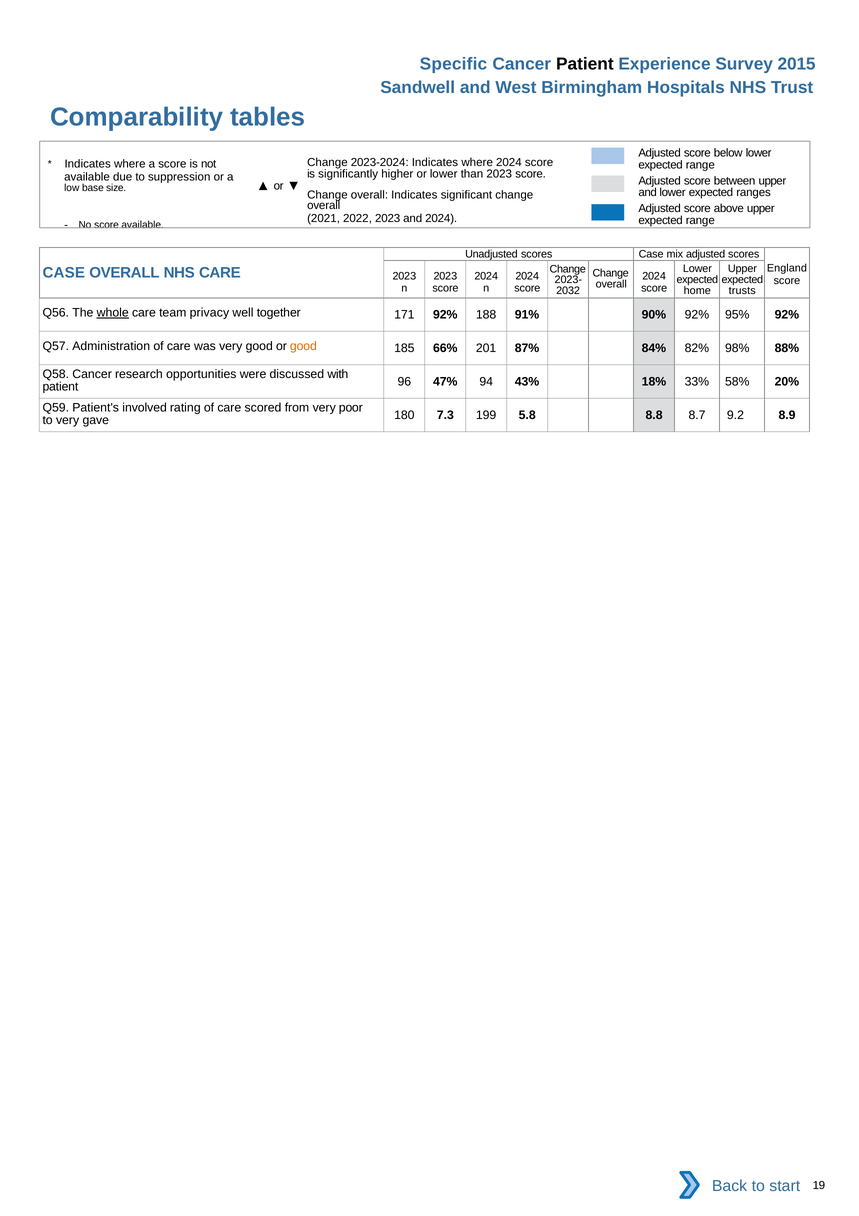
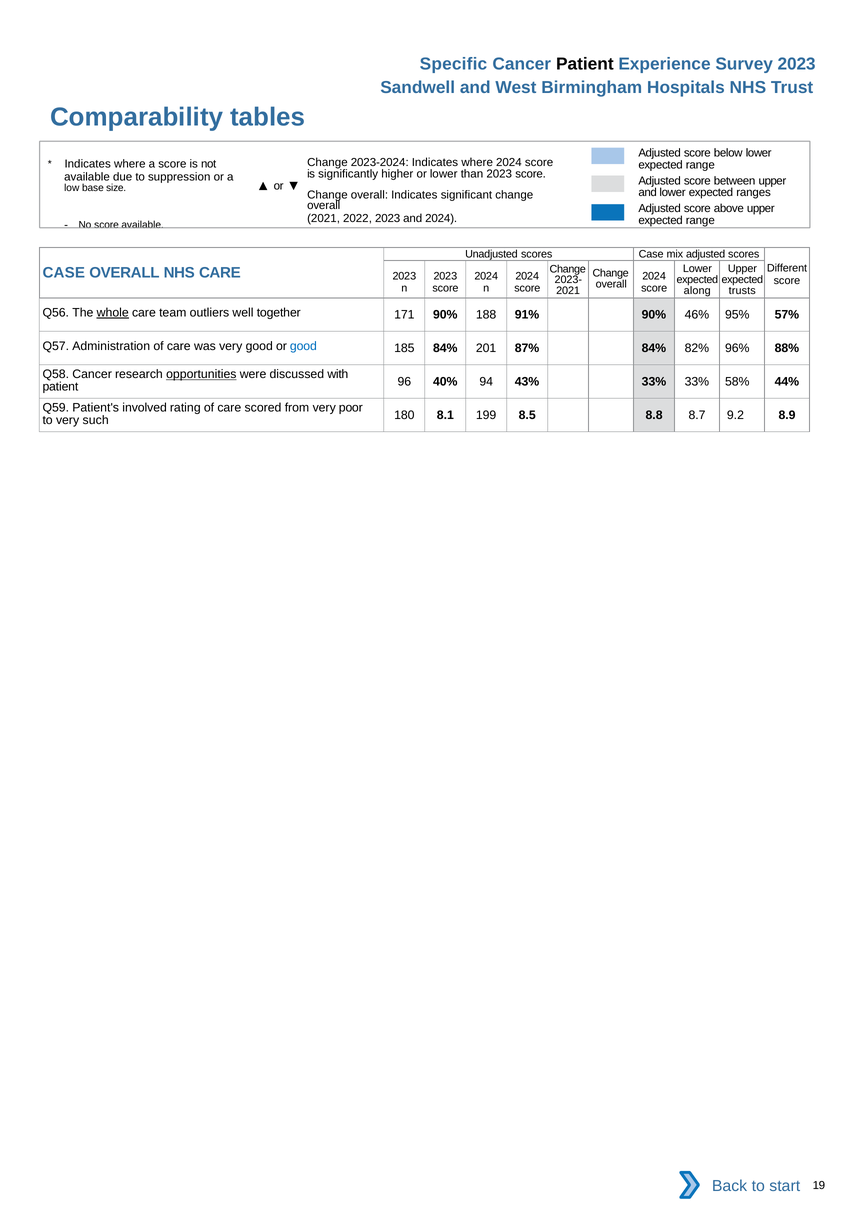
Survey 2015: 2015 -> 2023
England: England -> Different
2032 at (568, 291): 2032 -> 2021
home: home -> along
privacy: privacy -> outliers
171 92%: 92% -> 90%
90% 92%: 92% -> 46%
95% 92%: 92% -> 57%
good at (303, 346) colour: orange -> blue
185 66%: 66% -> 84%
98%: 98% -> 96%
opportunities underline: none -> present
47%: 47% -> 40%
43% 18%: 18% -> 33%
20%: 20% -> 44%
gave: gave -> such
7.3: 7.3 -> 8.1
5.8: 5.8 -> 8.5
